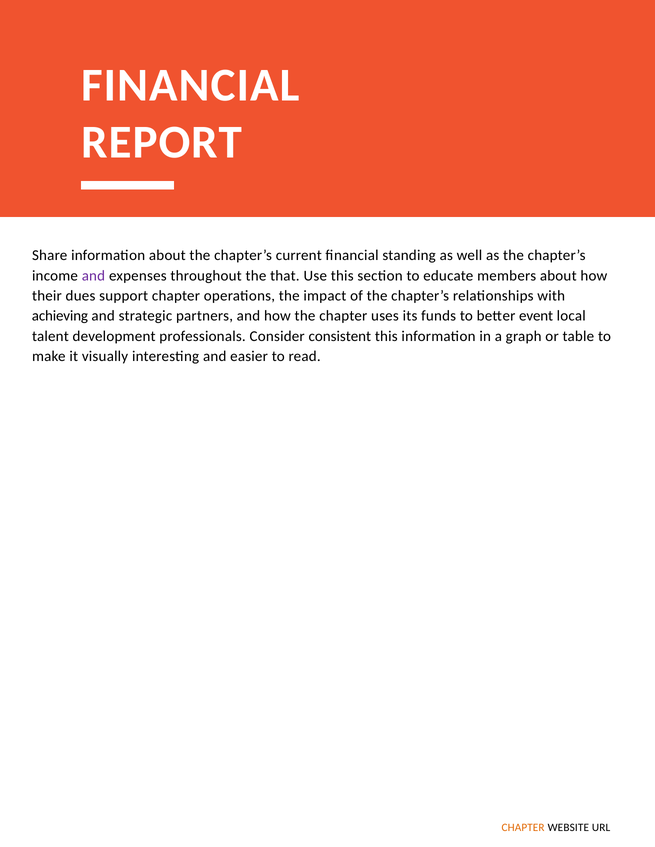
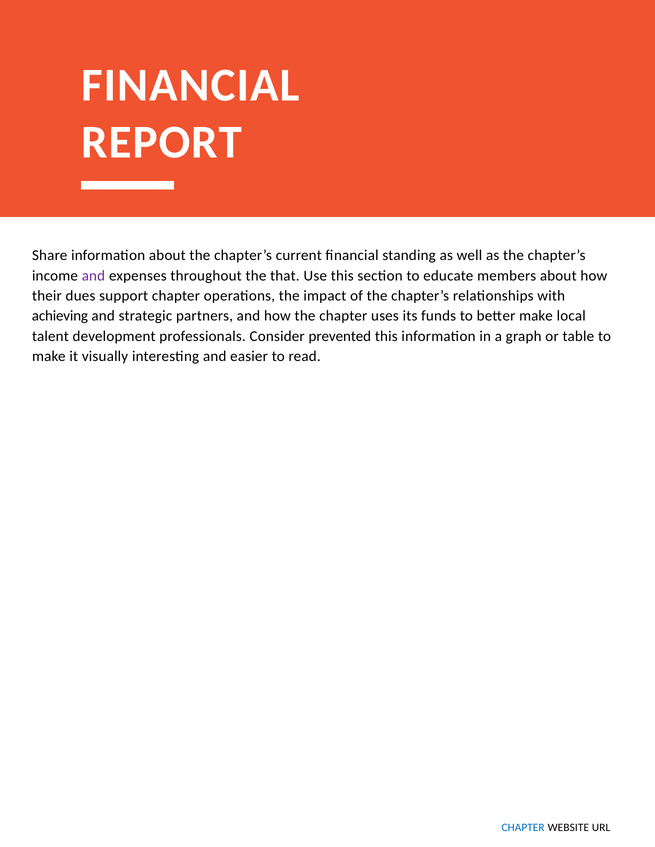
better event: event -> make
consistent: consistent -> prevented
CHAPTER at (523, 828) colour: orange -> blue
